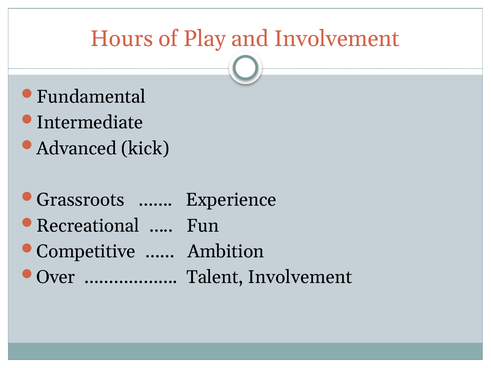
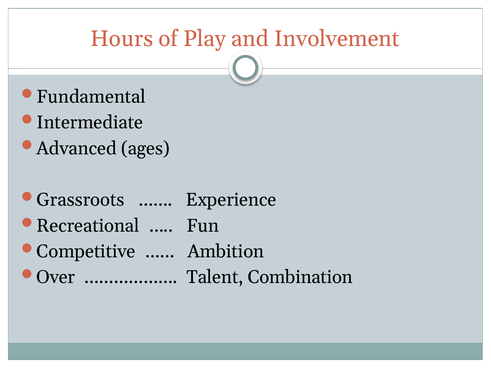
kick: kick -> ages
Talent Involvement: Involvement -> Combination
